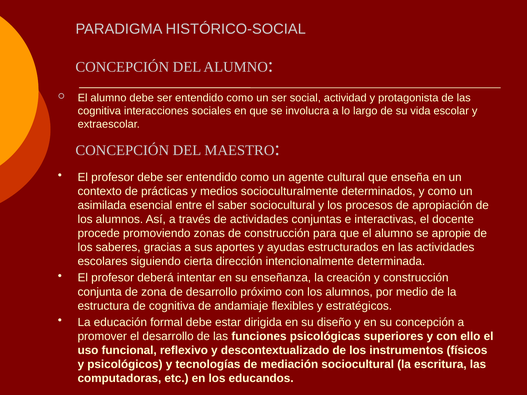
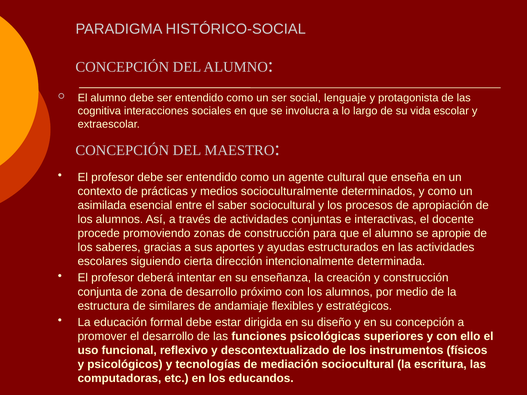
actividad: actividad -> lenguaje
de cognitiva: cognitiva -> similares
